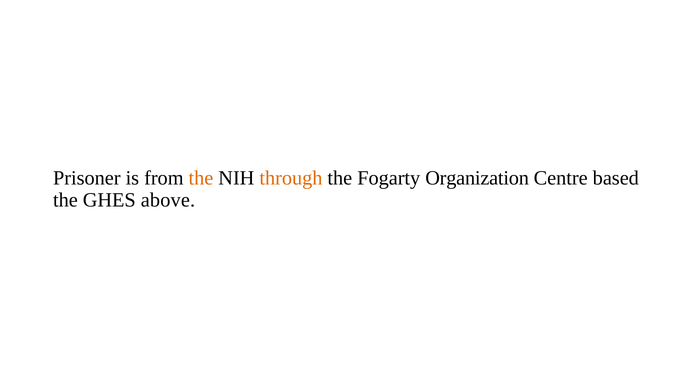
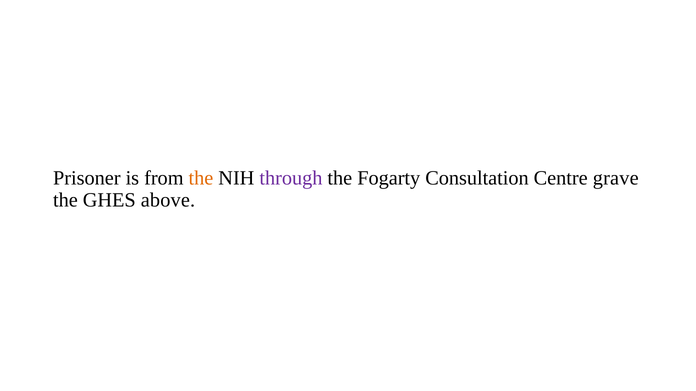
through colour: orange -> purple
Organization: Organization -> Consultation
based: based -> grave
